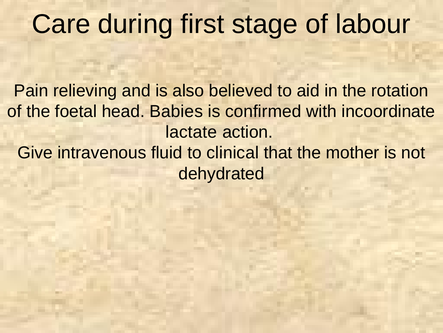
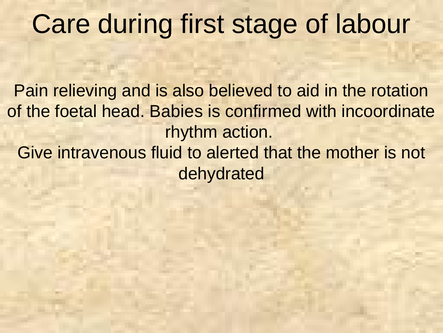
lactate: lactate -> rhythm
clinical: clinical -> alerted
